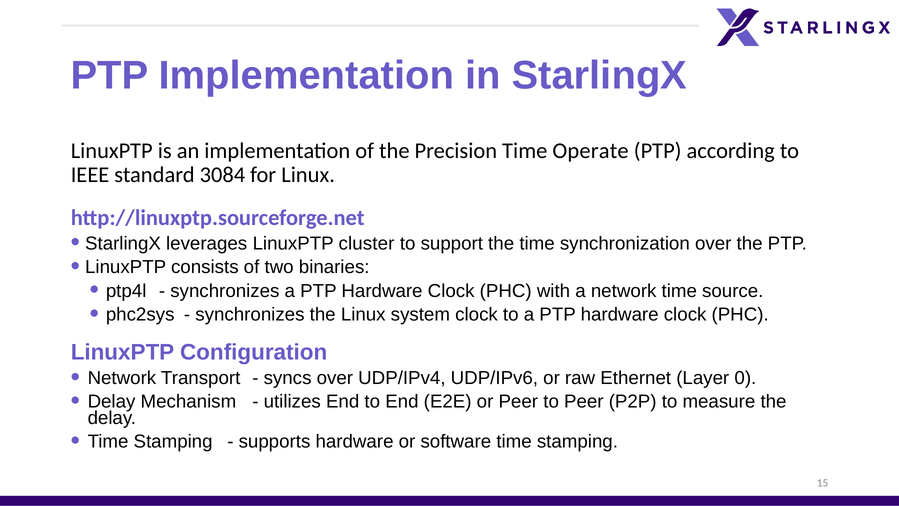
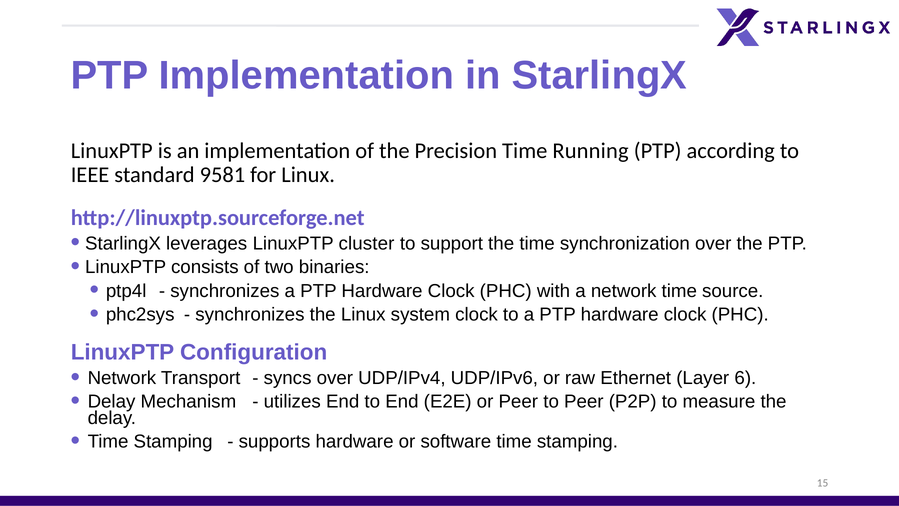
Operate: Operate -> Running
3084: 3084 -> 9581
0: 0 -> 6
